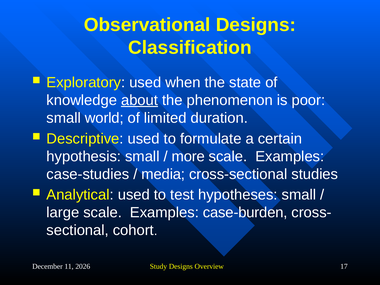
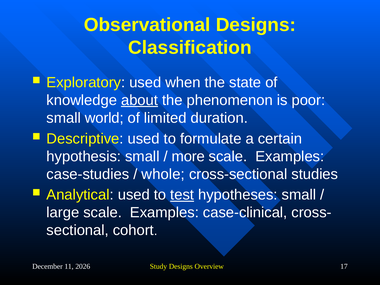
media: media -> whole
test underline: none -> present
case-burden: case-burden -> case-clinical
